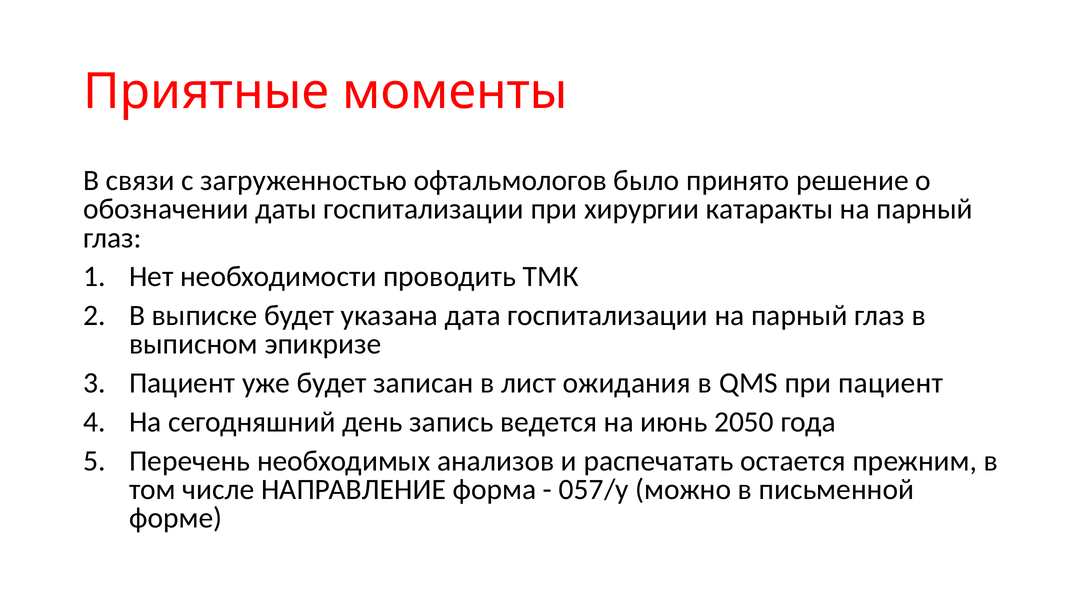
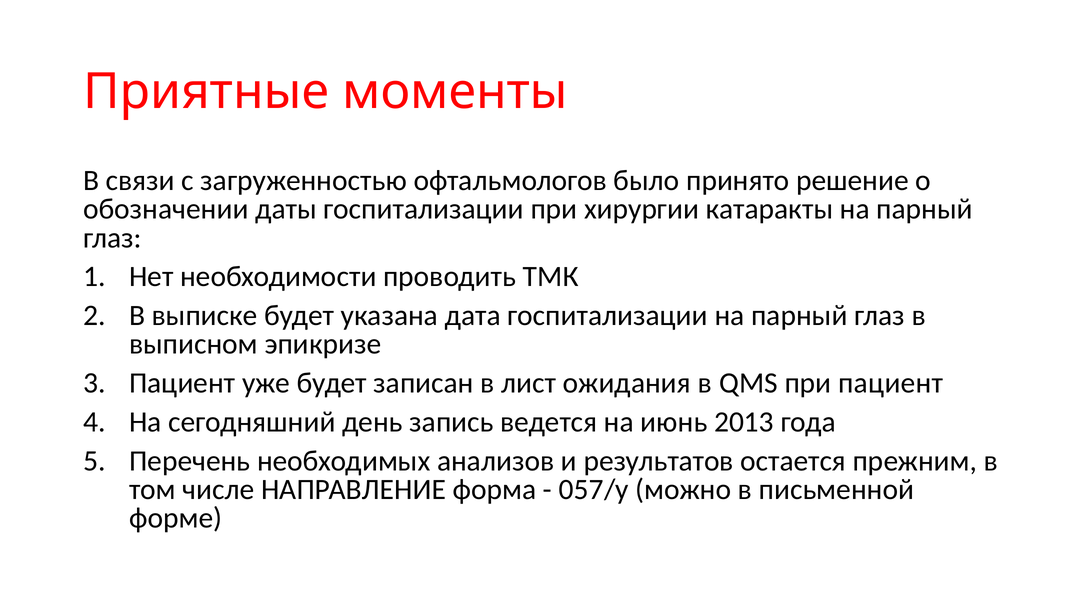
2050: 2050 -> 2013
распечатать: распечатать -> результатов
